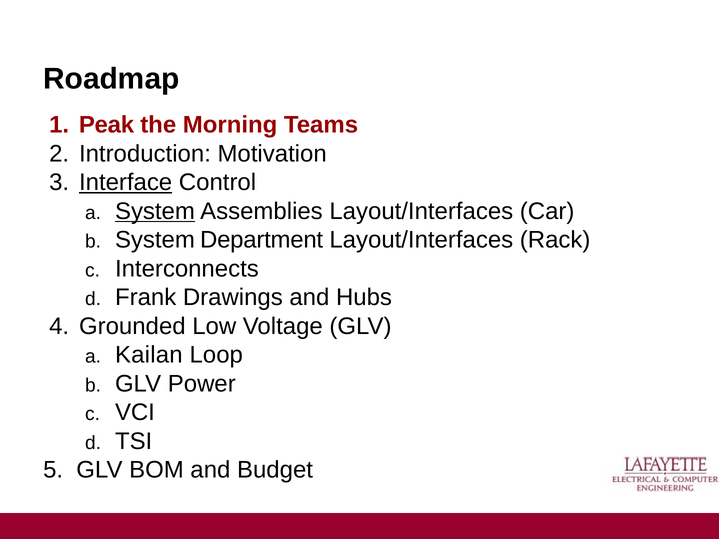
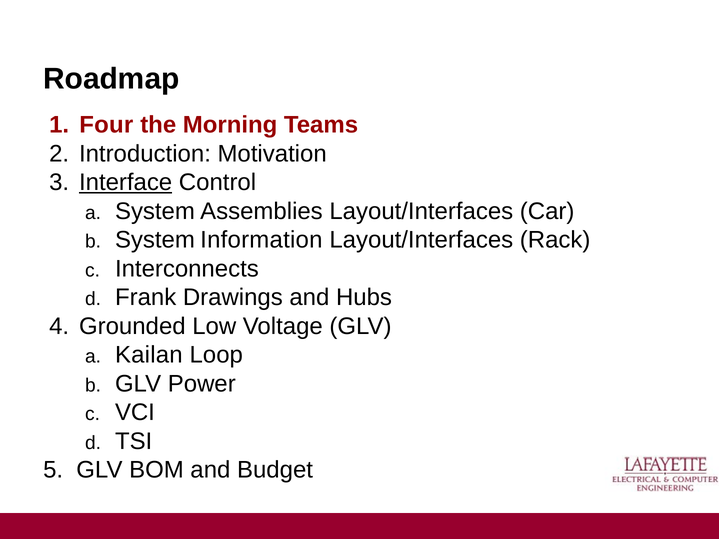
Peak: Peak -> Four
System at (155, 211) underline: present -> none
Department: Department -> Information
